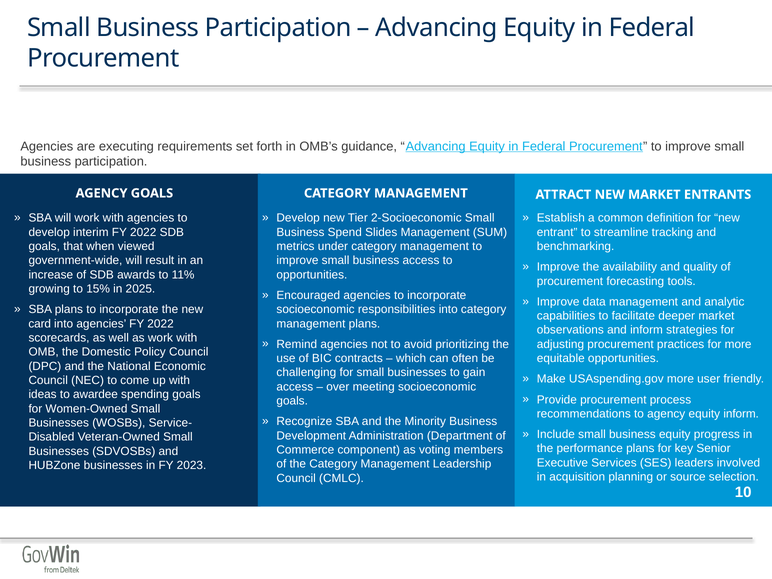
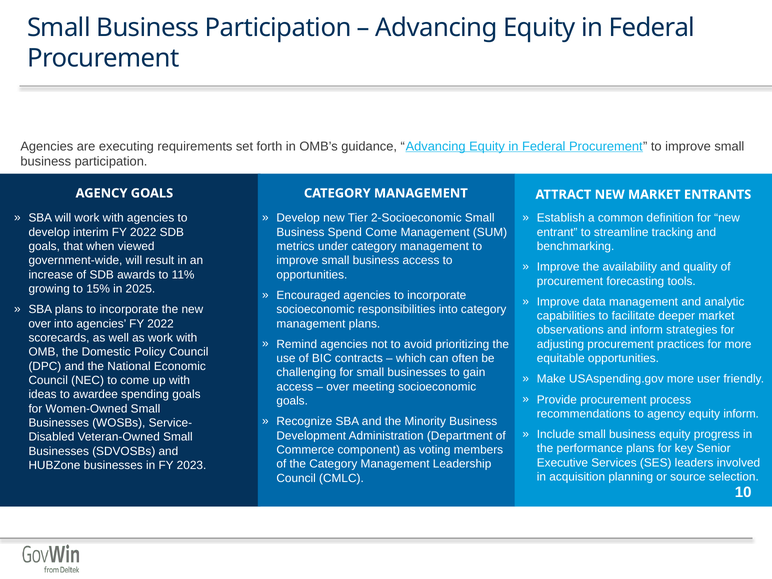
Spend Slides: Slides -> Come
card at (40, 324): card -> over
